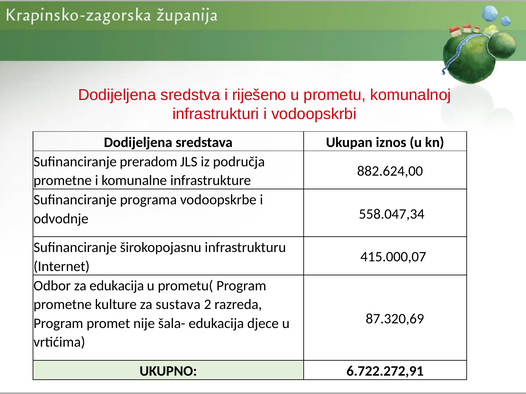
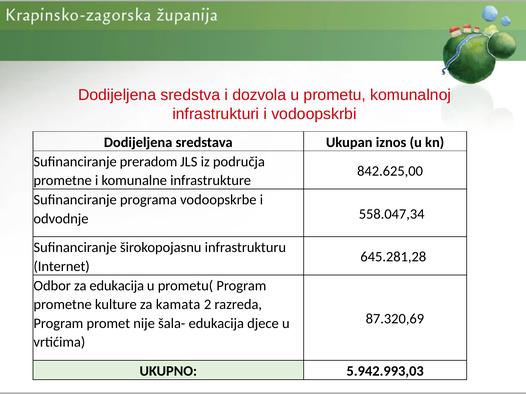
riješeno: riješeno -> dozvola
882.624,00: 882.624,00 -> 842.625,00
415.000,07: 415.000,07 -> 645.281,28
sustava: sustava -> kamata
6.722.272,91: 6.722.272,91 -> 5.942.993,03
